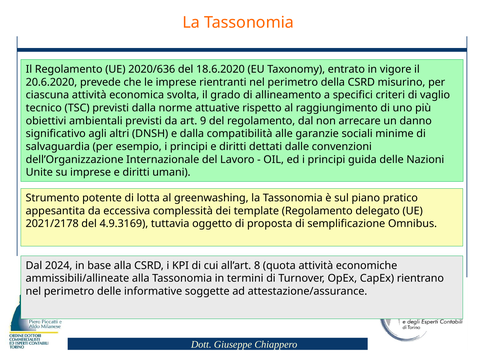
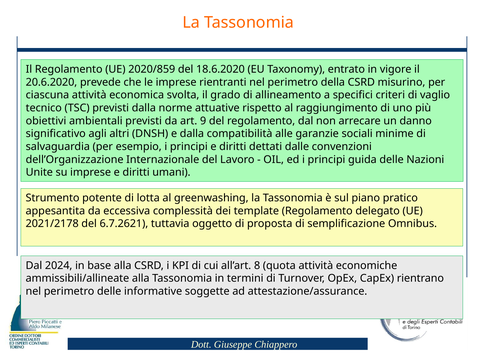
2020/636: 2020/636 -> 2020/859
4.9.3169: 4.9.3169 -> 6.7.2621
